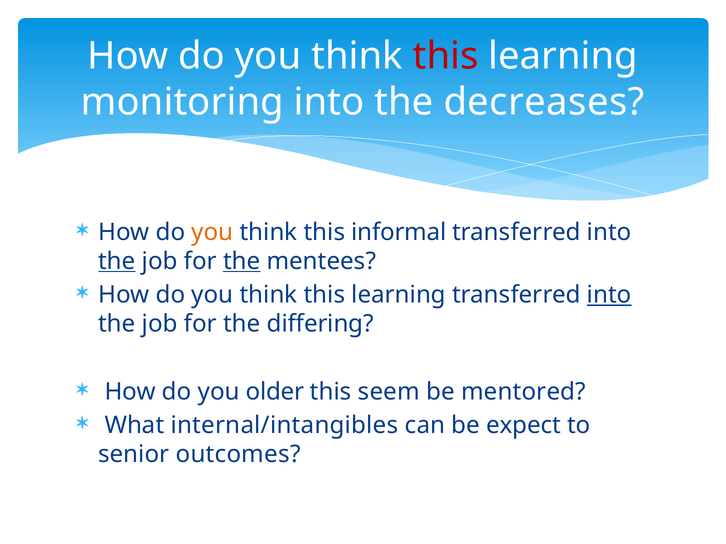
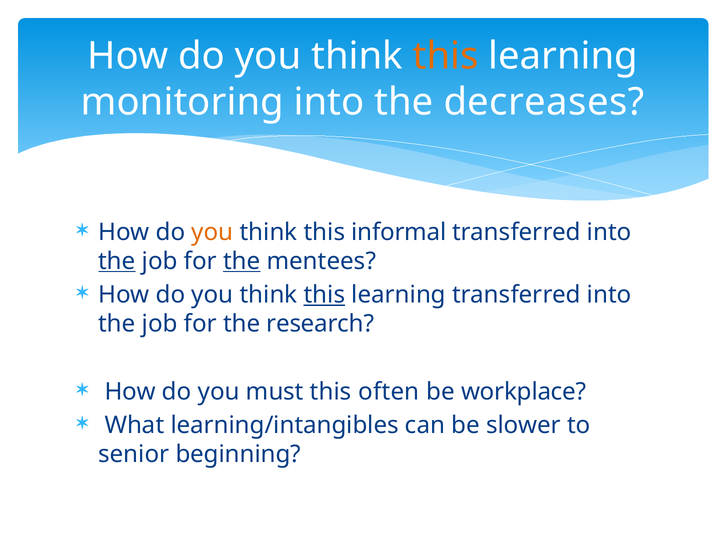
this at (446, 56) colour: red -> orange
this at (324, 295) underline: none -> present
into at (609, 295) underline: present -> none
differing: differing -> research
older: older -> must
seem: seem -> often
mentored: mentored -> workplace
internal/intangibles: internal/intangibles -> learning/intangibles
expect: expect -> slower
outcomes: outcomes -> beginning
